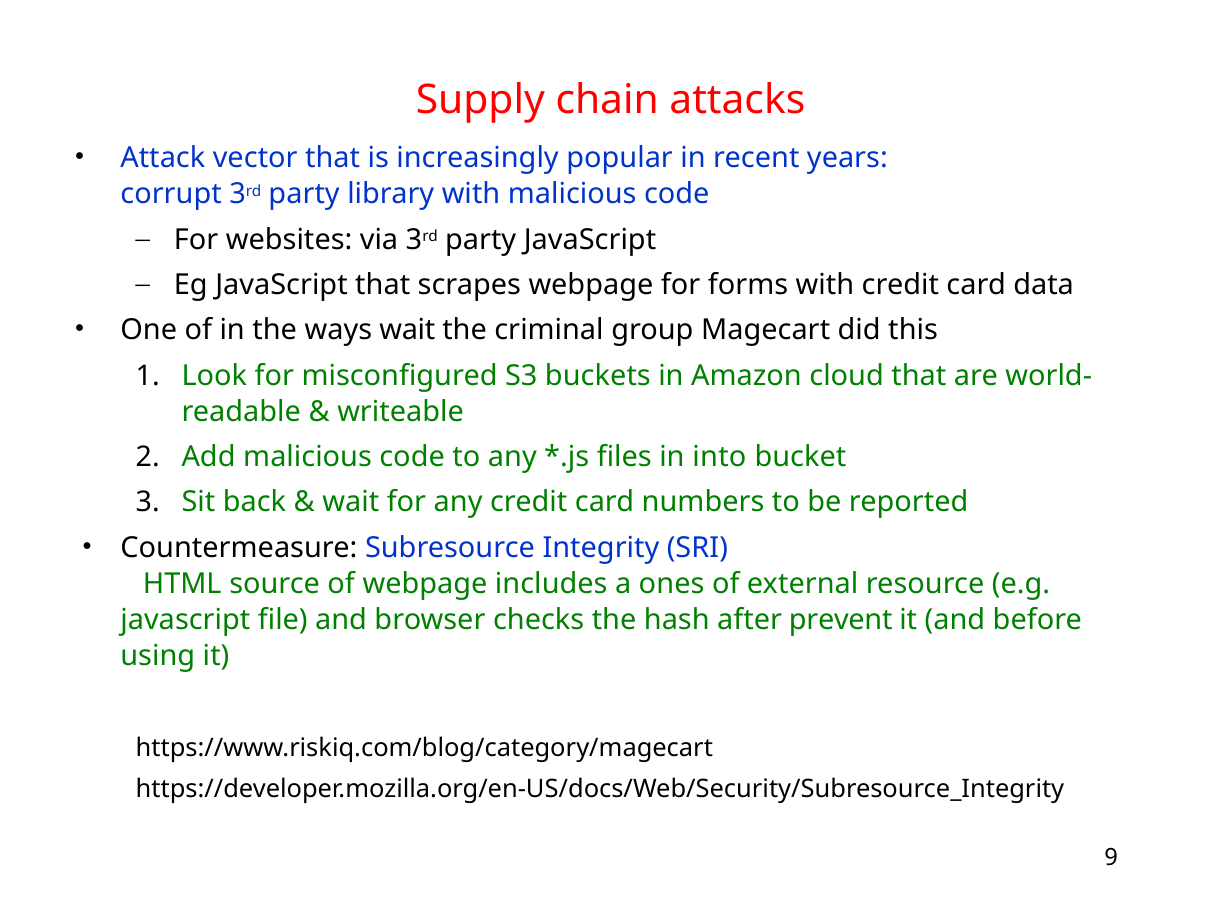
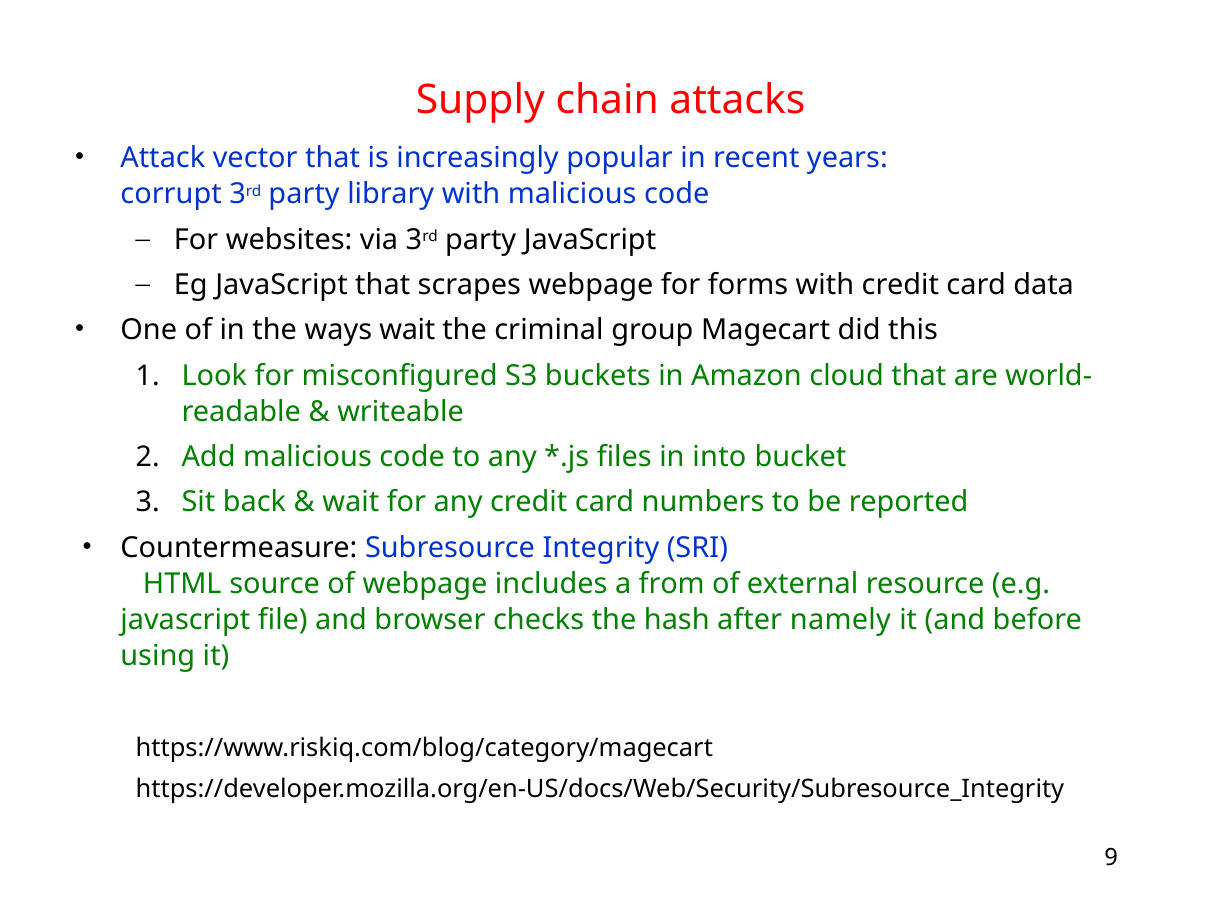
ones: ones -> from
prevent: prevent -> namely
